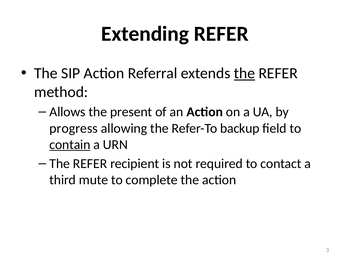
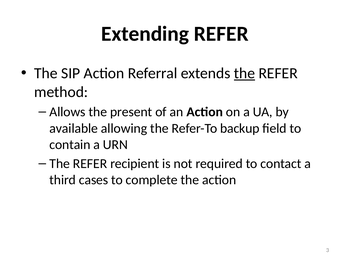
progress: progress -> available
contain underline: present -> none
mute: mute -> cases
